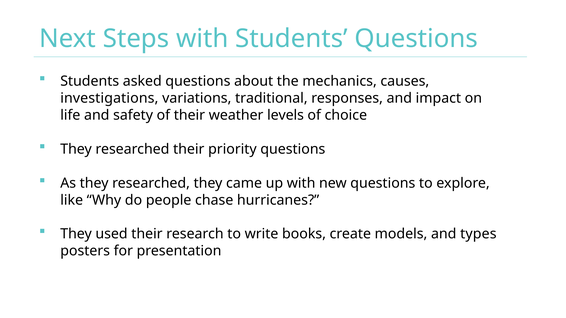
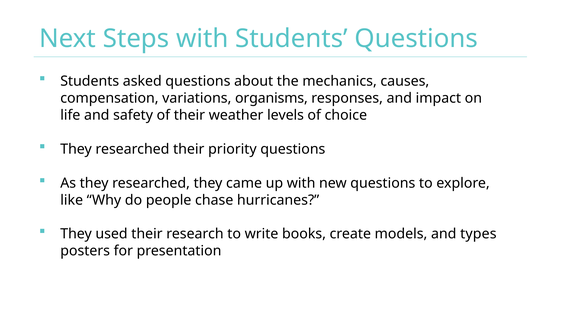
investigations: investigations -> compensation
traditional: traditional -> organisms
